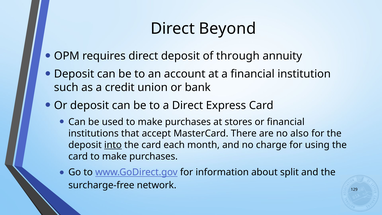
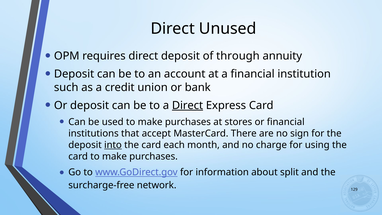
Beyond: Beyond -> Unused
Direct at (188, 105) underline: none -> present
also: also -> sign
